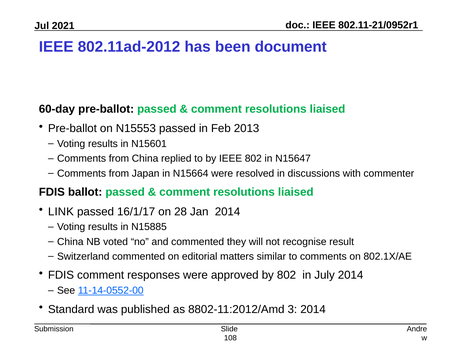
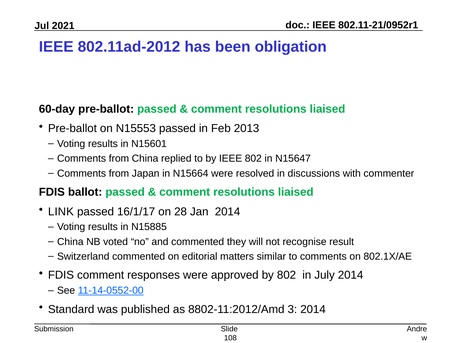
document: document -> obligation
